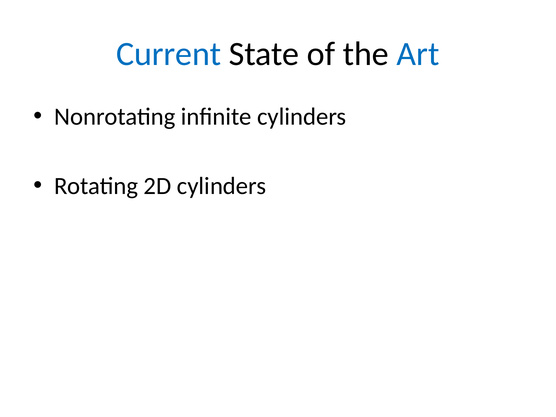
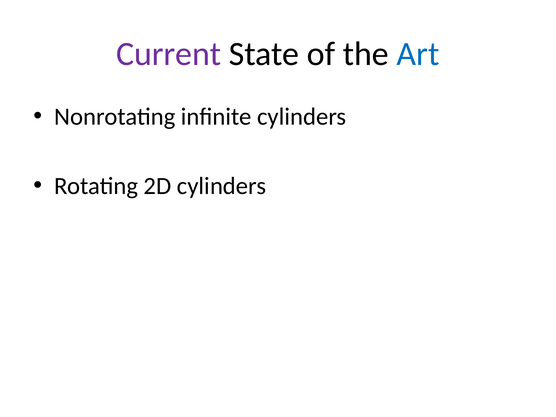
Current colour: blue -> purple
